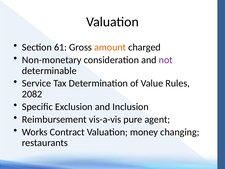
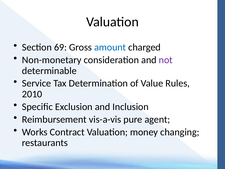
61: 61 -> 69
amount colour: orange -> blue
2082: 2082 -> 2010
